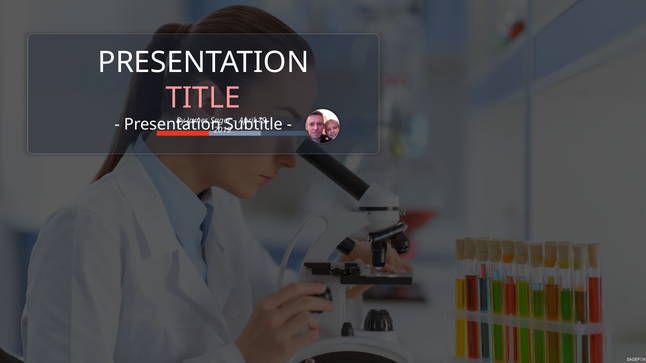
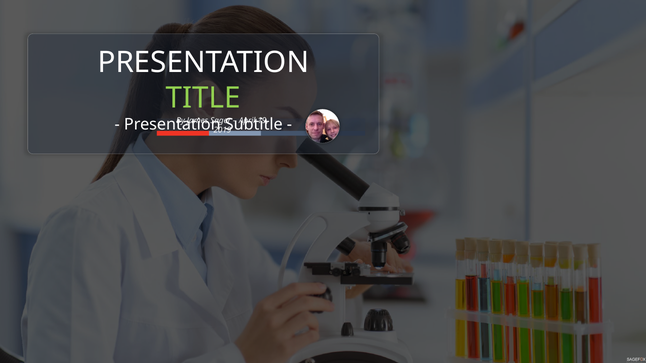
TITLE colour: pink -> light green
